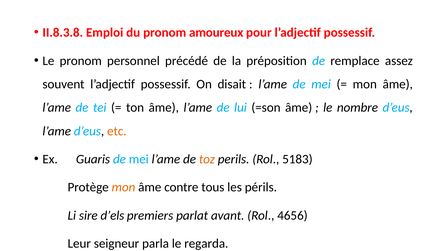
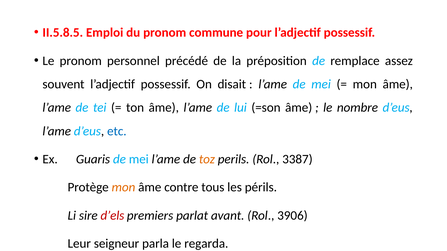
II.8.3.8: II.8.3.8 -> II.5.8.5
amoureux: amoureux -> commune
etc colour: orange -> blue
5183: 5183 -> 3387
d’els colour: black -> red
4656: 4656 -> 3906
